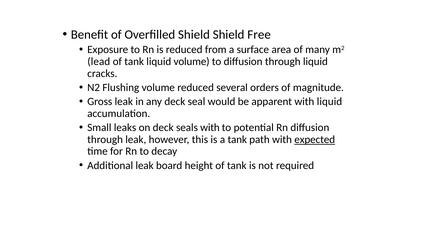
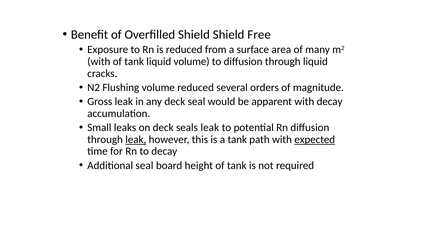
lead at (99, 62): lead -> with
with liquid: liquid -> decay
seals with: with -> leak
leak at (136, 139) underline: none -> present
Additional leak: leak -> seal
